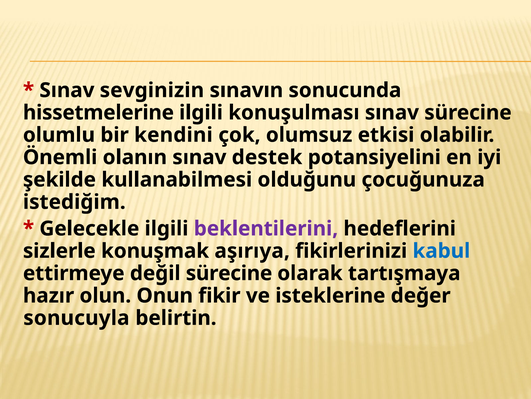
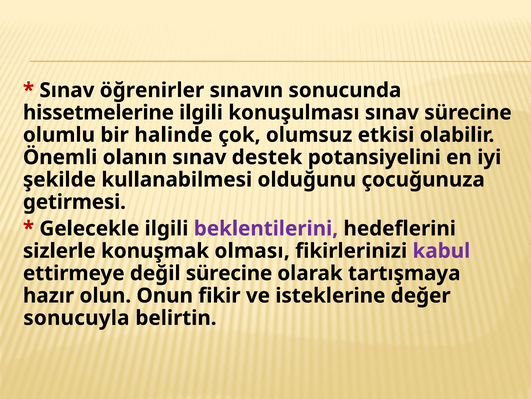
sevginizin: sevginizin -> öğrenirler
kendini: kendini -> halinde
istediğim: istediğim -> getirmesi
aşırıya: aşırıya -> olması
kabul colour: blue -> purple
